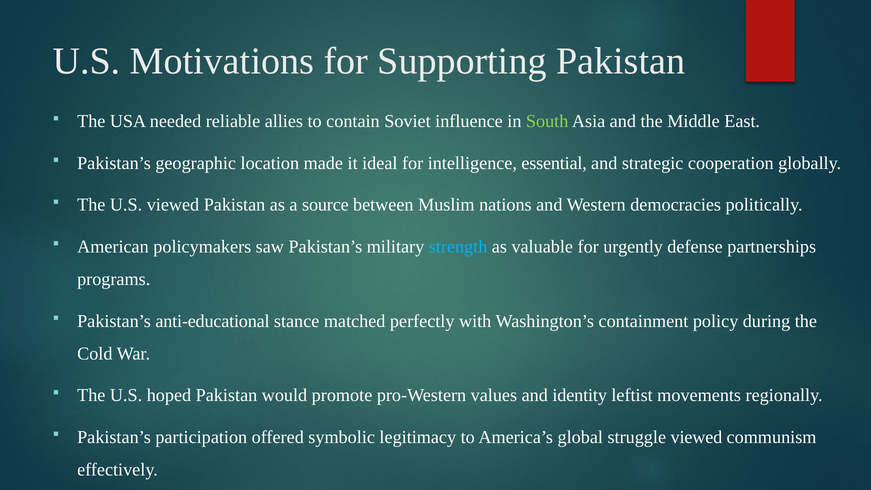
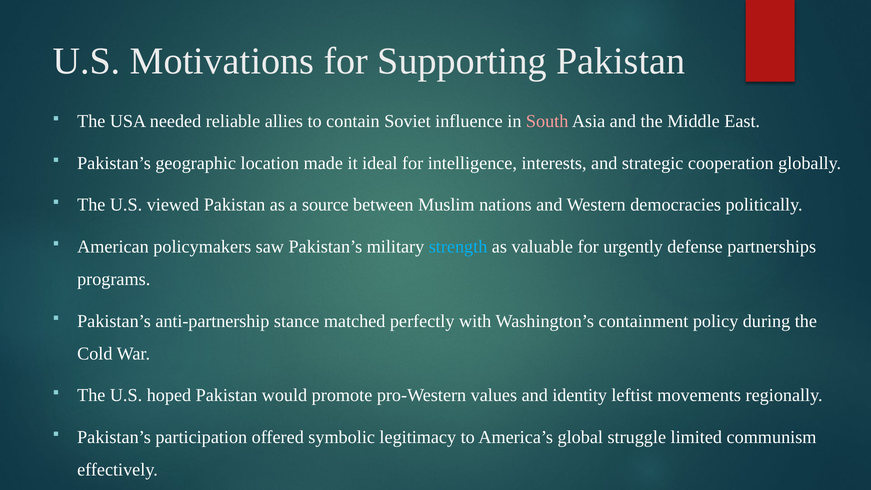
South colour: light green -> pink
essential: essential -> interests
anti-educational: anti-educational -> anti-partnership
struggle viewed: viewed -> limited
